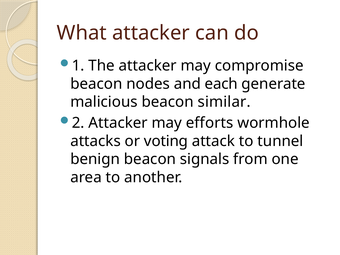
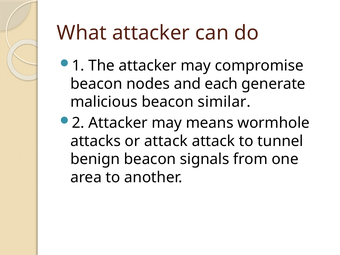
efforts: efforts -> means
or voting: voting -> attack
